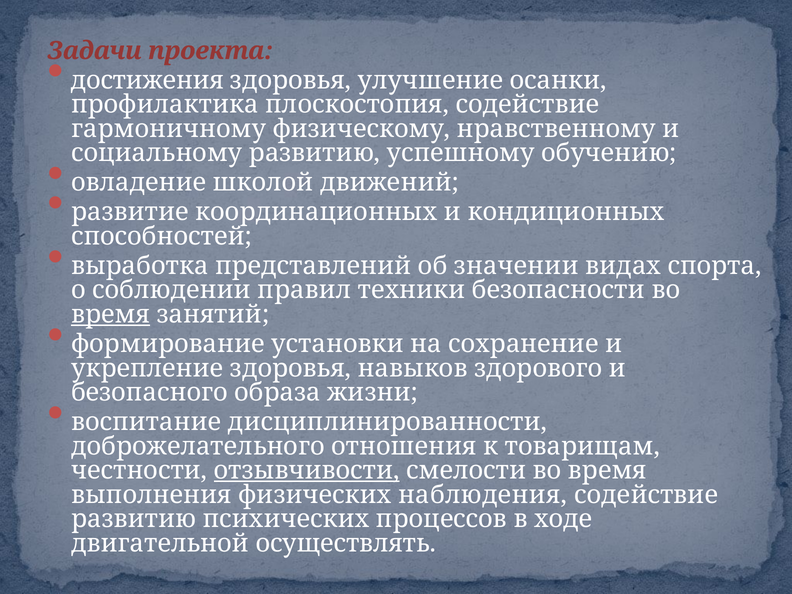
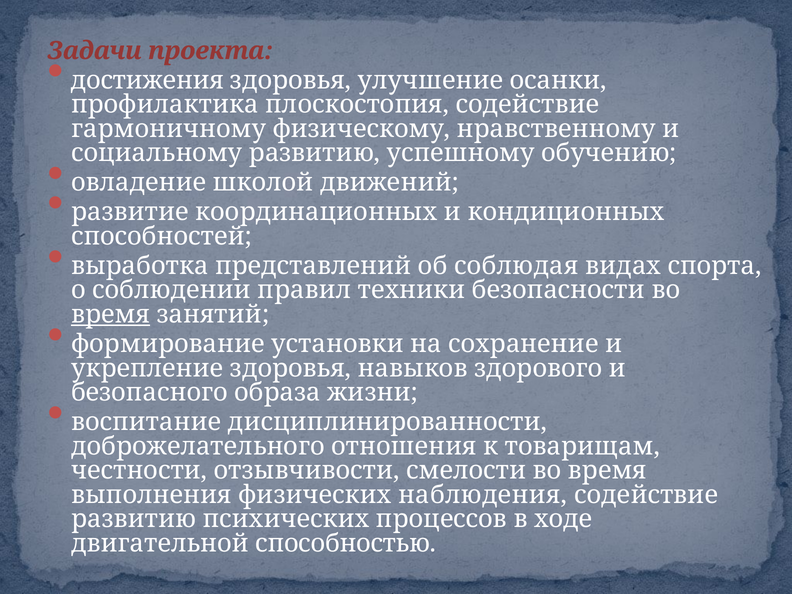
значении: значении -> соблюдая
отзывчивости underline: present -> none
осуществлять: осуществлять -> способностью
